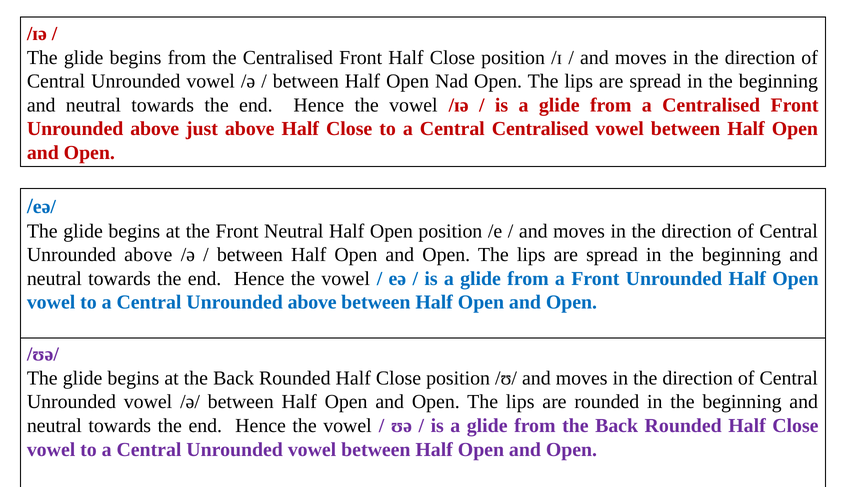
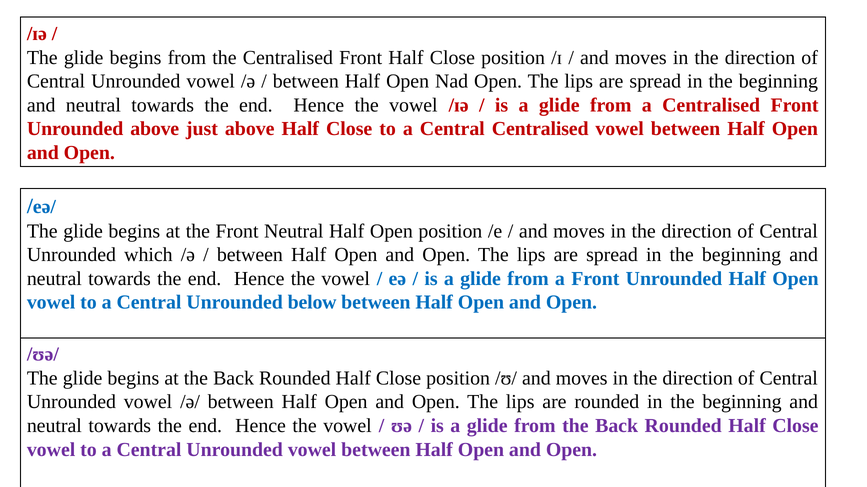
above at (148, 255): above -> which
a Central Unrounded above: above -> below
